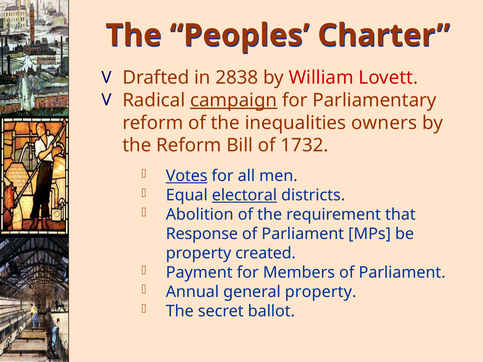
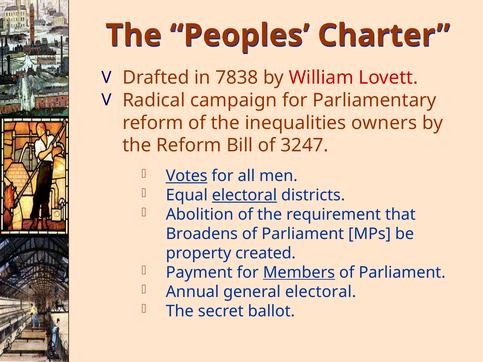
2838: 2838 -> 7838
campaign underline: present -> none
1732: 1732 -> 3247
Response: Response -> Broadens
Members underline: none -> present
general property: property -> electoral
